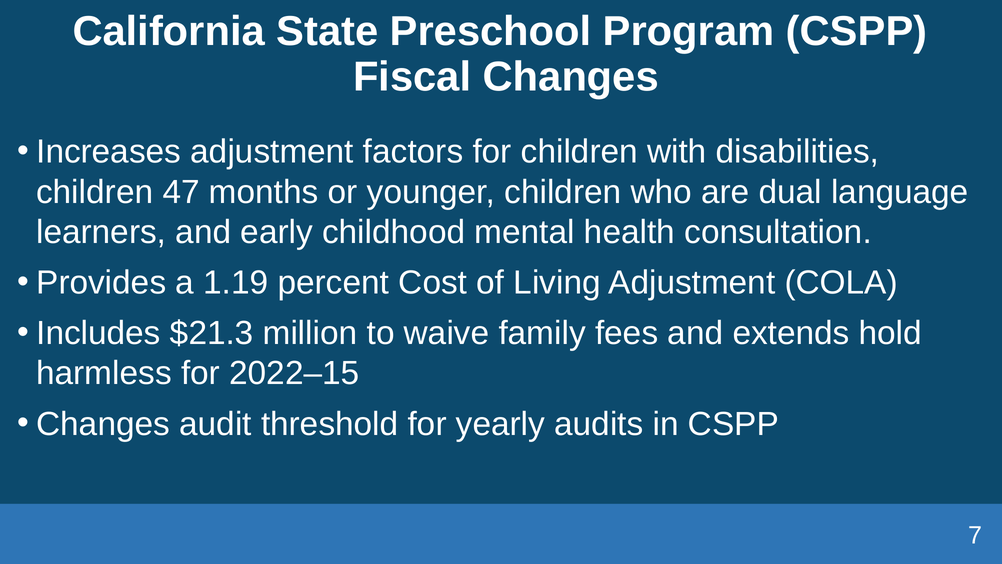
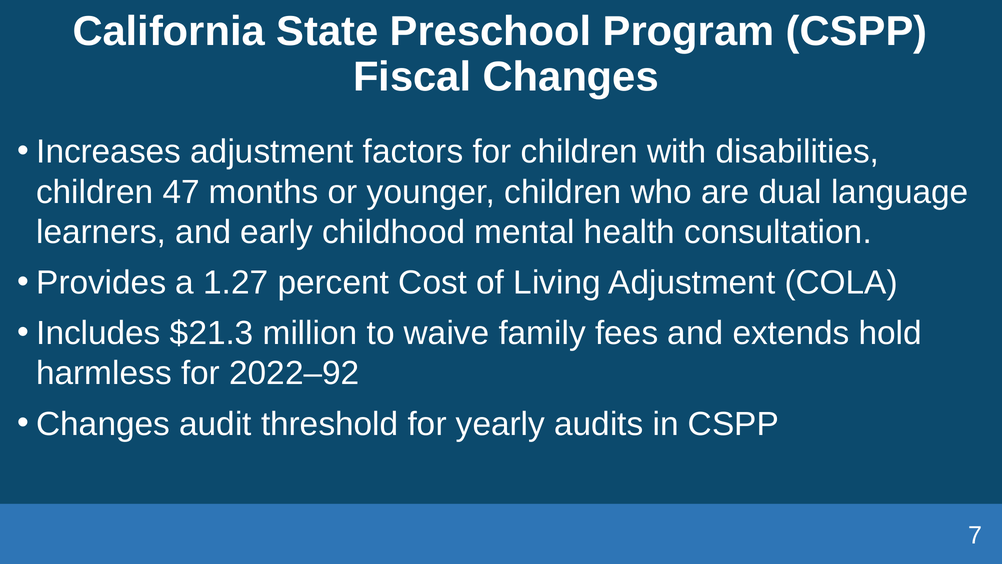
1.19: 1.19 -> 1.27
2022–15: 2022–15 -> 2022–92
